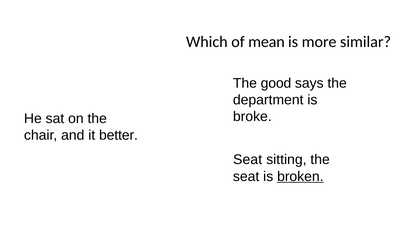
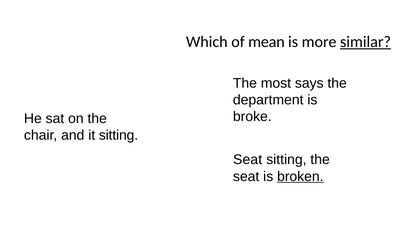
similar underline: none -> present
good: good -> most
it better: better -> sitting
